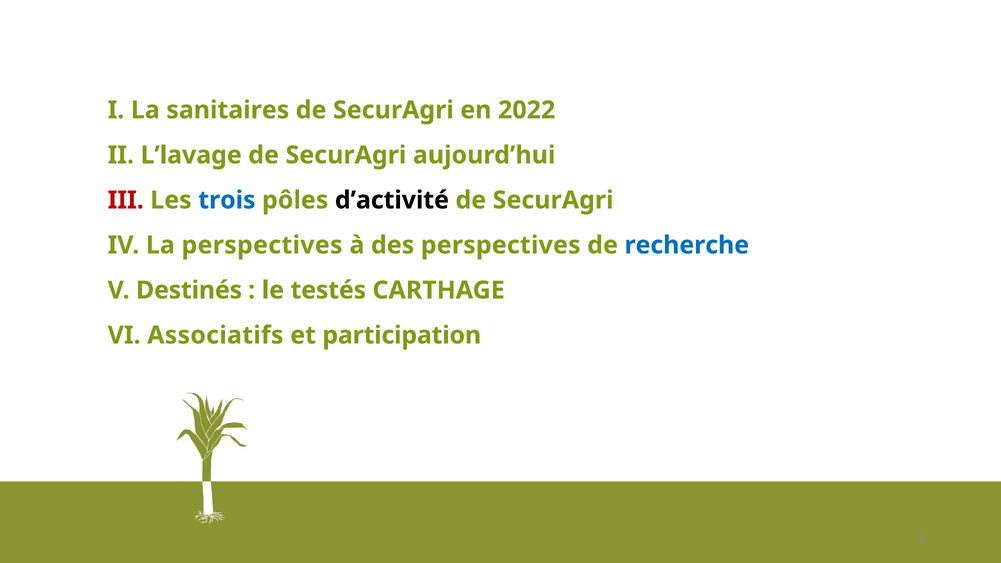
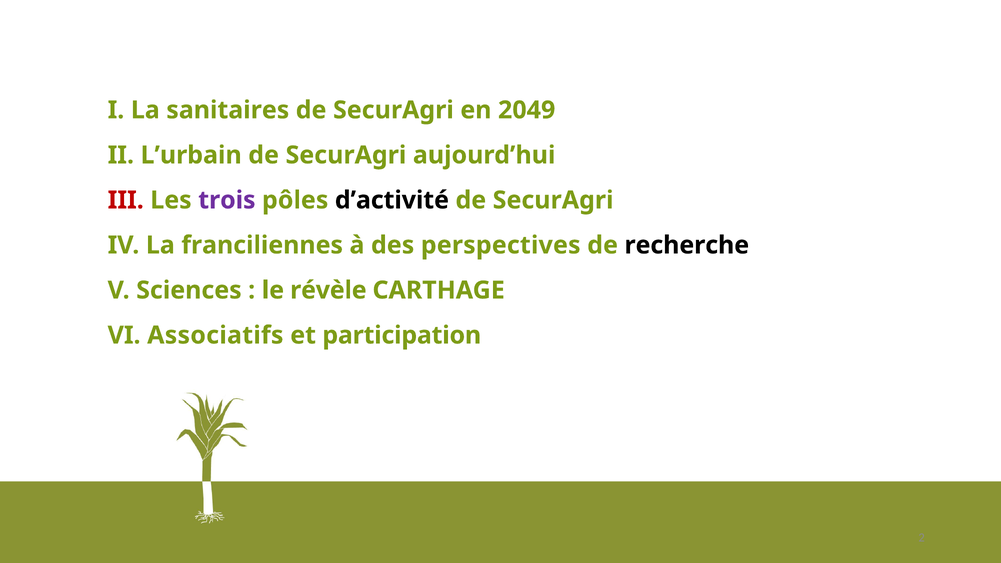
2022: 2022 -> 2049
L’lavage: L’lavage -> L’urbain
trois colour: blue -> purple
La perspectives: perspectives -> franciliennes
recherche colour: blue -> black
Destinés: Destinés -> Sciences
testés: testés -> révèle
